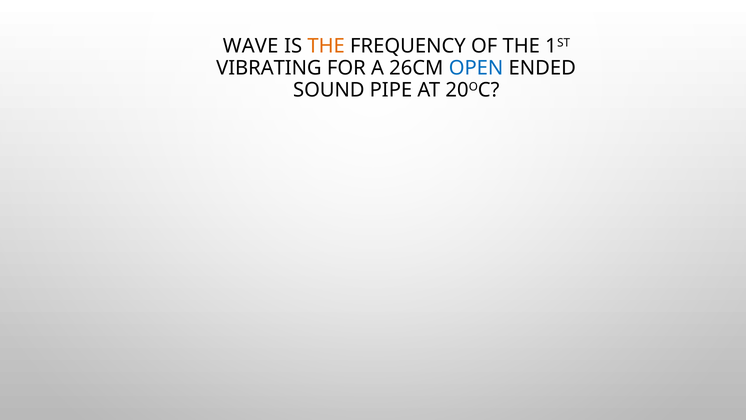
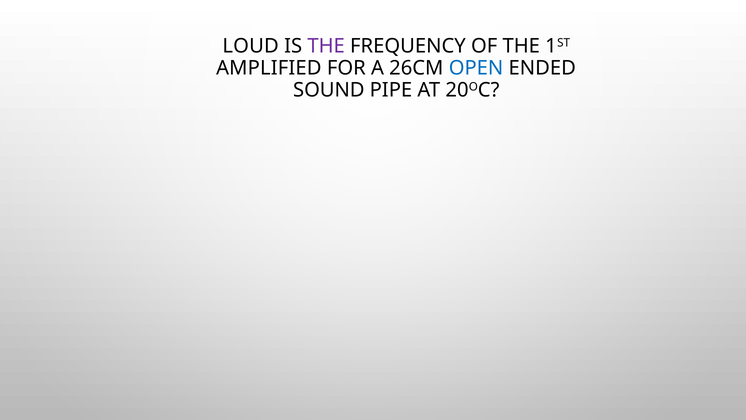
WAVE: WAVE -> LOUD
THE at (326, 46) colour: orange -> purple
VIBRATING: VIBRATING -> AMPLIFIED
